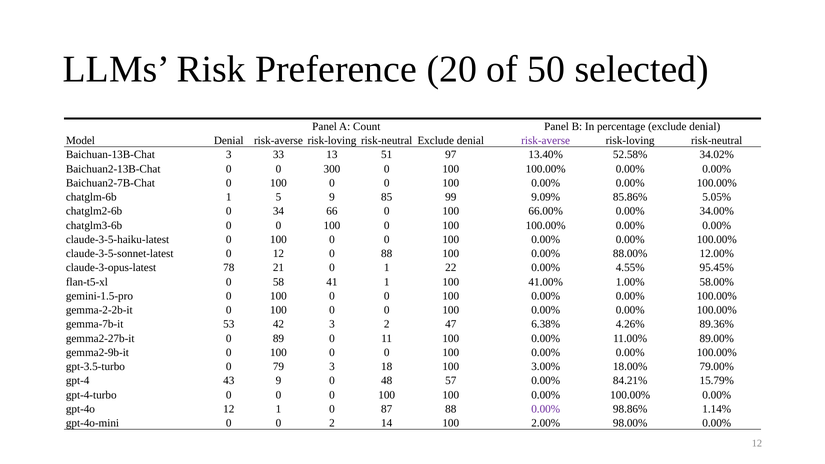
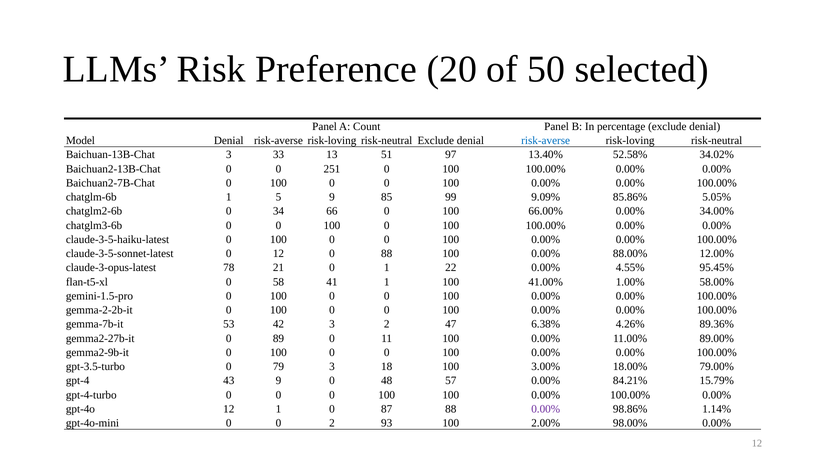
risk-averse at (546, 141) colour: purple -> blue
300: 300 -> 251
14: 14 -> 93
